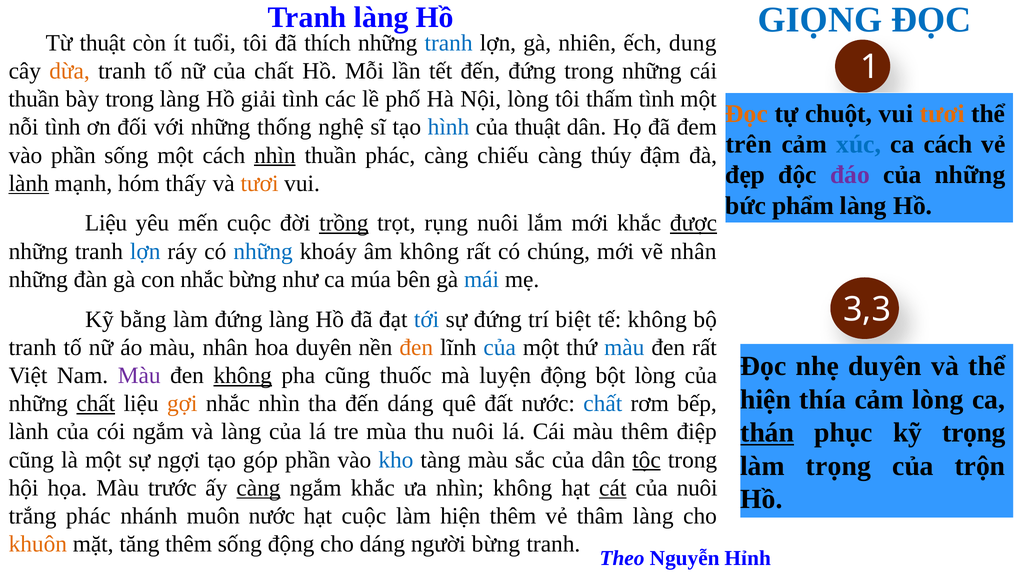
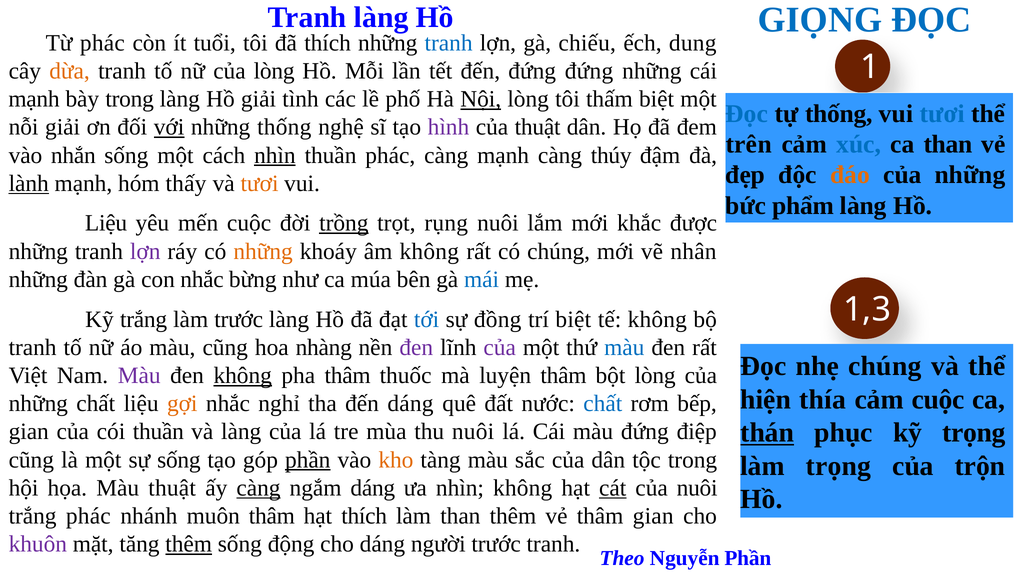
Từ thuật: thuật -> phác
nhiên: nhiên -> chiếu
của chất: chất -> lòng
đứng trong: trong -> đứng
thuần at (34, 99): thuần -> mạnh
Nội underline: none -> present
thấm tình: tình -> biệt
Đọc at (747, 114) colour: orange -> blue
tự chuột: chuột -> thống
tươi at (942, 114) colour: orange -> blue
nỗi tình: tình -> giải
với underline: none -> present
hình colour: blue -> purple
ca cách: cách -> than
vào phần: phần -> nhắn
càng chiếu: chiếu -> mạnh
đáo colour: purple -> orange
được underline: present -> none
lợn at (145, 251) colour: blue -> purple
những at (263, 251) colour: blue -> orange
3,3: 3,3 -> 1,3
Kỹ bằng: bằng -> trắng
làm đứng: đứng -> trước
sự đứng: đứng -> đồng
màu nhân: nhân -> cũng
hoa duyên: duyên -> nhàng
đen at (416, 347) colour: orange -> purple
của at (500, 347) colour: blue -> purple
nhẹ duyên: duyên -> chúng
pha cũng: cũng -> thâm
luyện động: động -> thâm
cảm lòng: lòng -> cuộc
chất at (96, 403) underline: present -> none
nhắc nhìn: nhìn -> nghỉ
lành at (29, 431): lành -> gian
cói ngắm: ngắm -> thuần
màu thêm: thêm -> đứng
sự ngợi: ngợi -> sống
phần at (308, 459) underline: none -> present
kho colour: blue -> orange
tộc underline: present -> none
Màu trước: trước -> thuật
ngắm khắc: khắc -> dáng
muôn nước: nước -> thâm
hạt cuộc: cuộc -> thích
làm hiện: hiện -> than
thâm làng: làng -> gian
khuôn colour: orange -> purple
thêm at (189, 543) underline: none -> present
người bừng: bừng -> trước
Nguyễn Hỉnh: Hỉnh -> Phần
